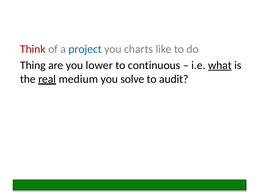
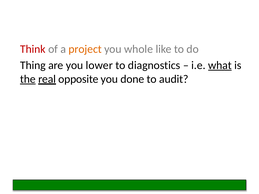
project colour: blue -> orange
charts: charts -> whole
continuous: continuous -> diagnostics
the underline: none -> present
medium: medium -> opposite
solve: solve -> done
